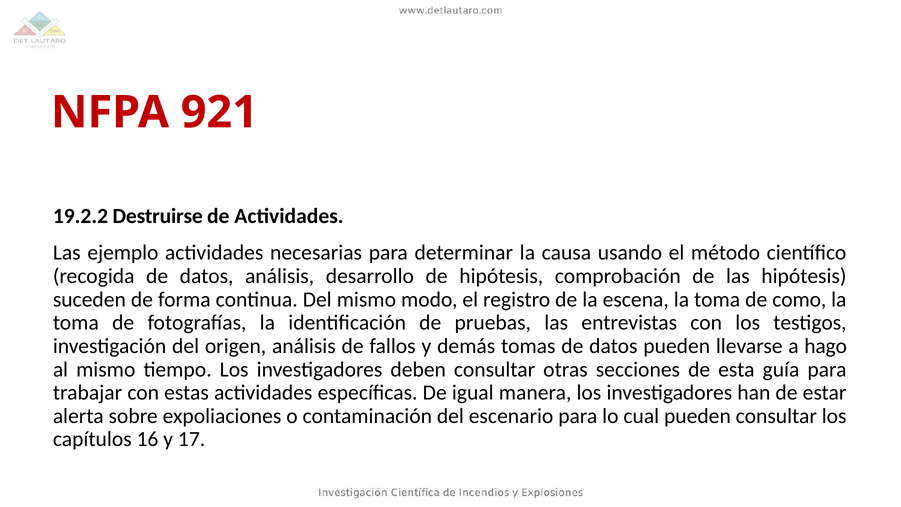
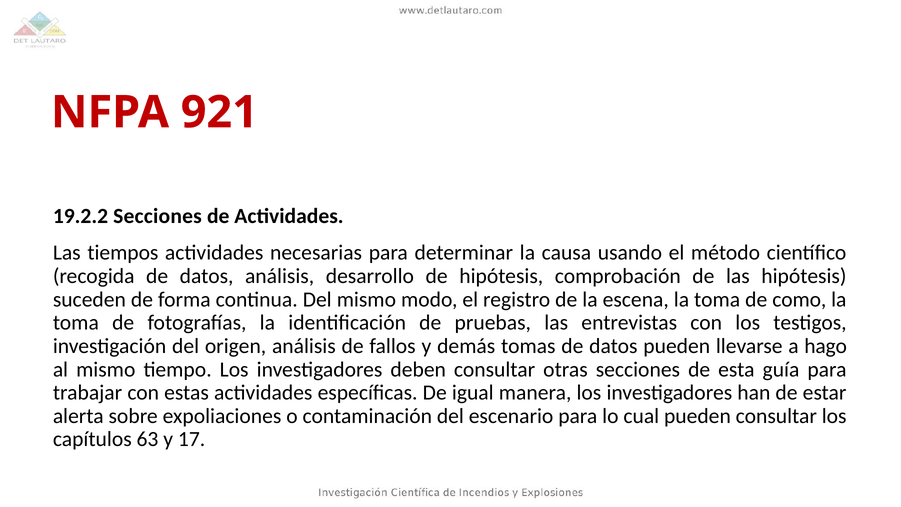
19.2.2 Destruirse: Destruirse -> Secciones
ejemplo: ejemplo -> tiempos
16: 16 -> 63
